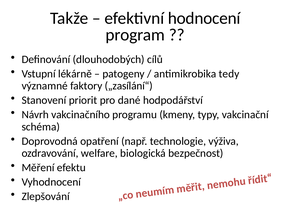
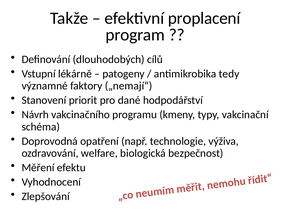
hodnocení: hodnocení -> proplacení
„zasílání“: „zasílání“ -> „nemají“
